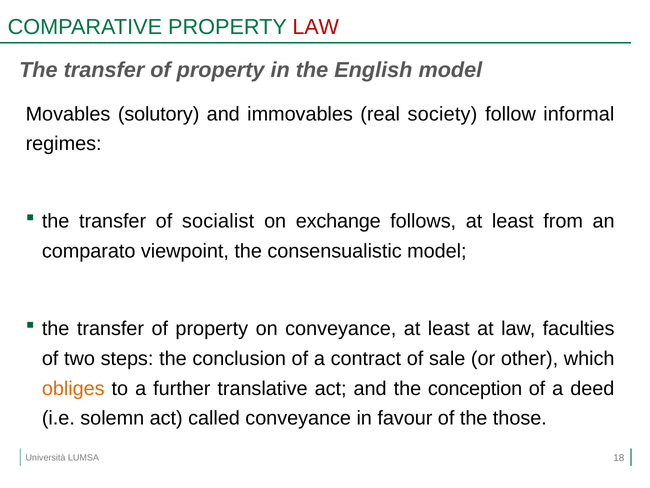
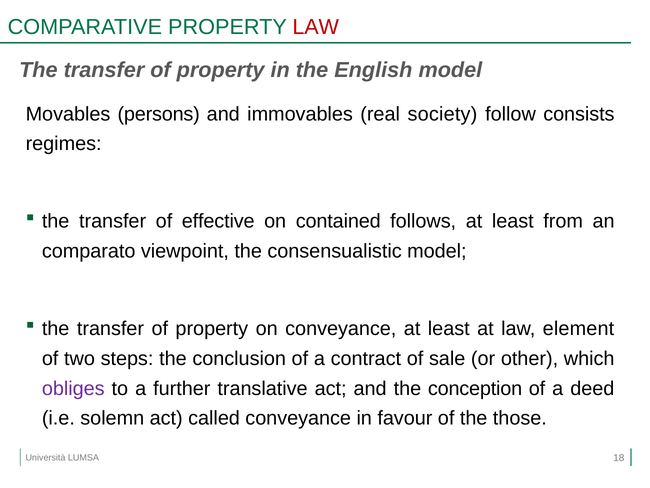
solutory: solutory -> persons
informal: informal -> consists
socialist: socialist -> effective
exchange: exchange -> contained
faculties: faculties -> element
obliges colour: orange -> purple
